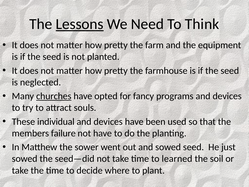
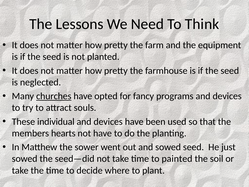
Lessons underline: present -> none
failure: failure -> hearts
learned: learned -> painted
